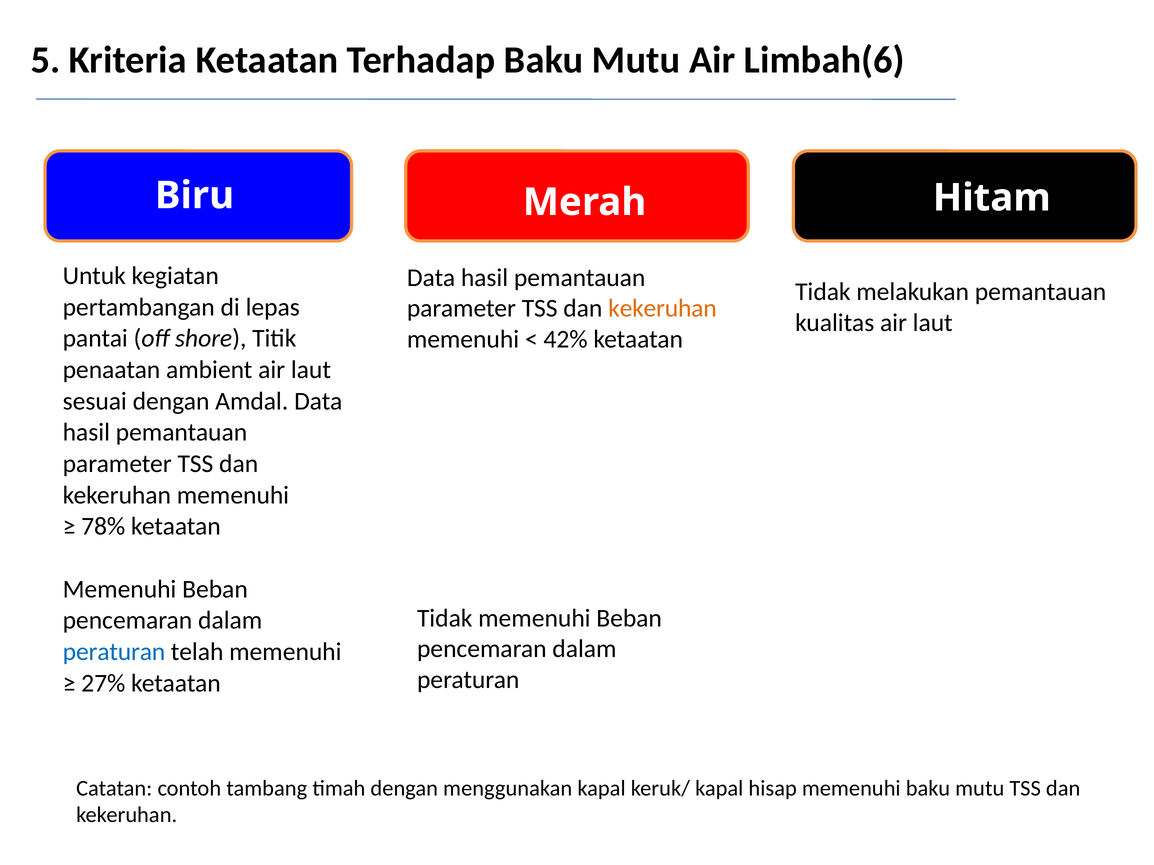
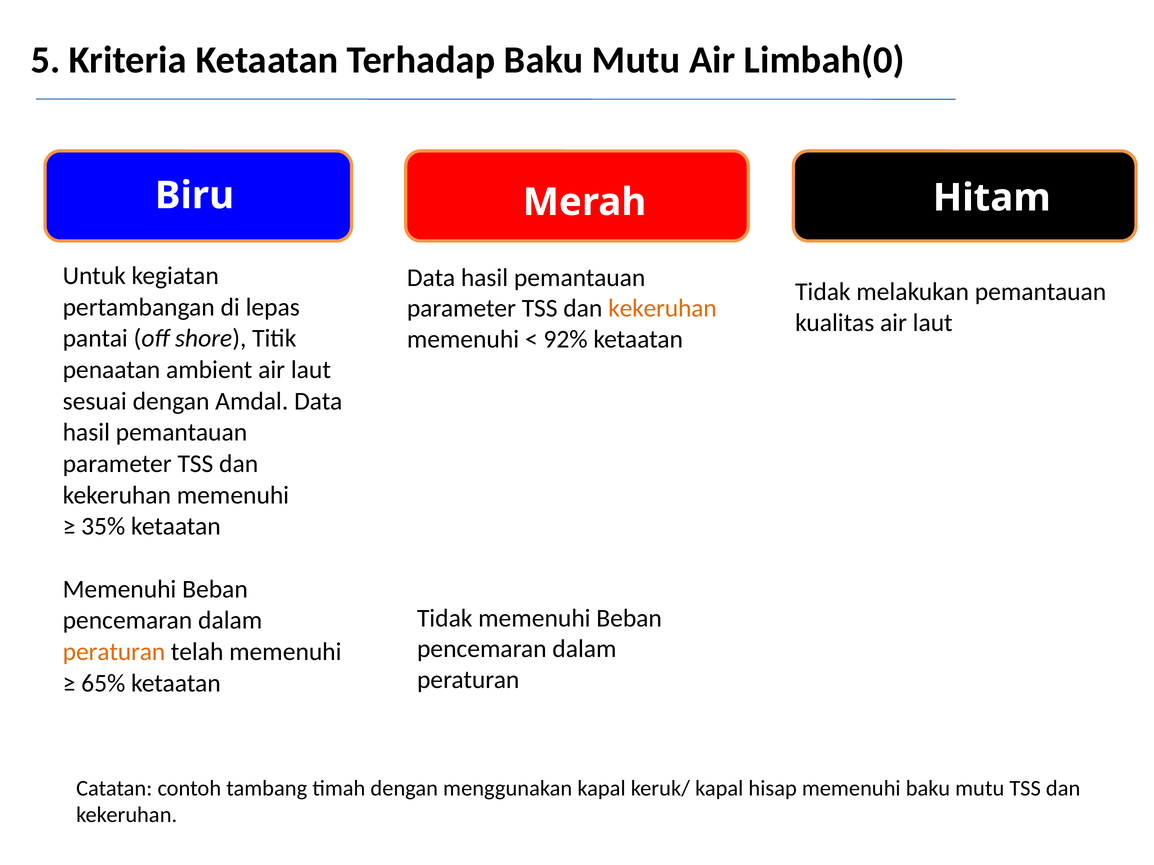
Limbah(6: Limbah(6 -> Limbah(0
42%: 42% -> 92%
78%: 78% -> 35%
peraturan at (114, 652) colour: blue -> orange
27%: 27% -> 65%
